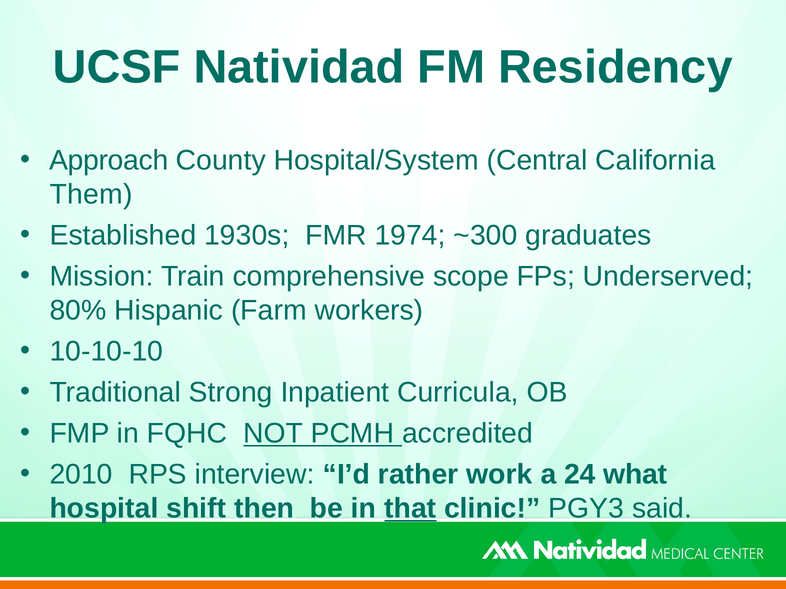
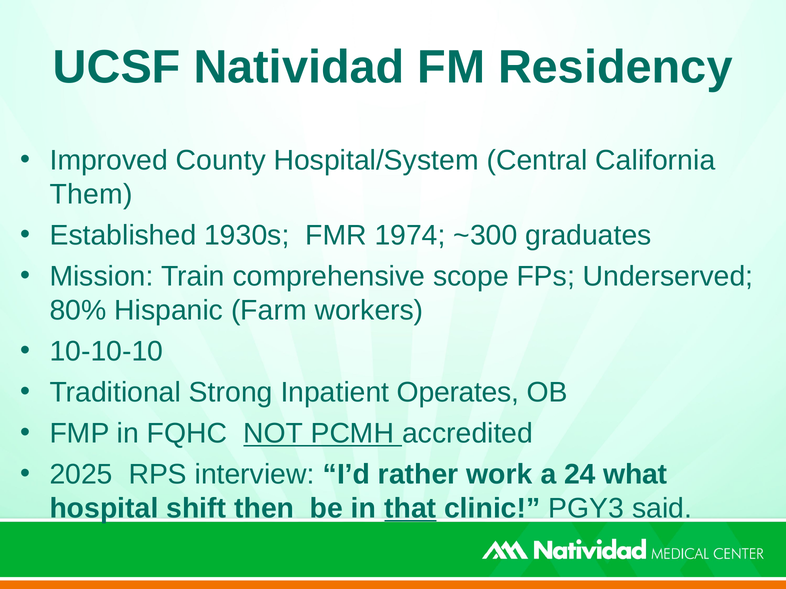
Approach: Approach -> Improved
Curricula: Curricula -> Operates
2010: 2010 -> 2025
